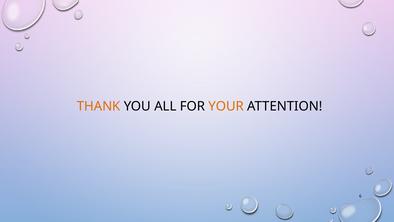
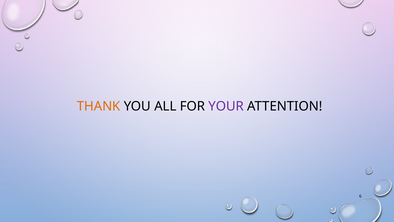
YOUR colour: orange -> purple
